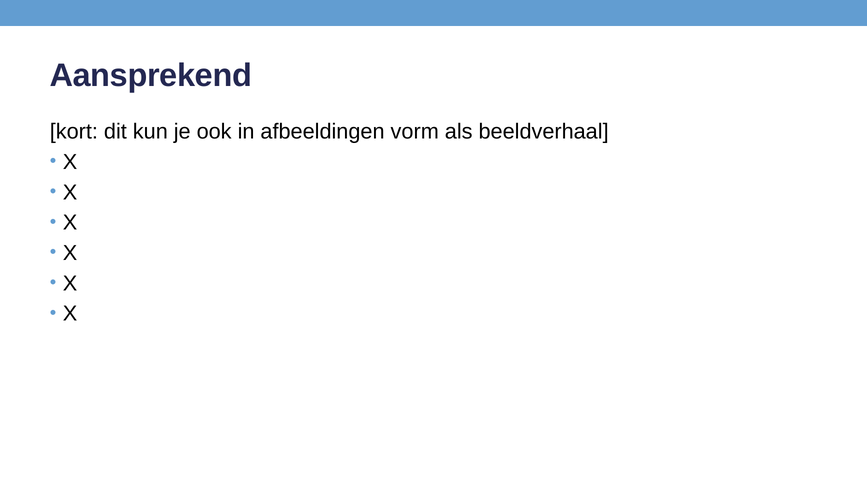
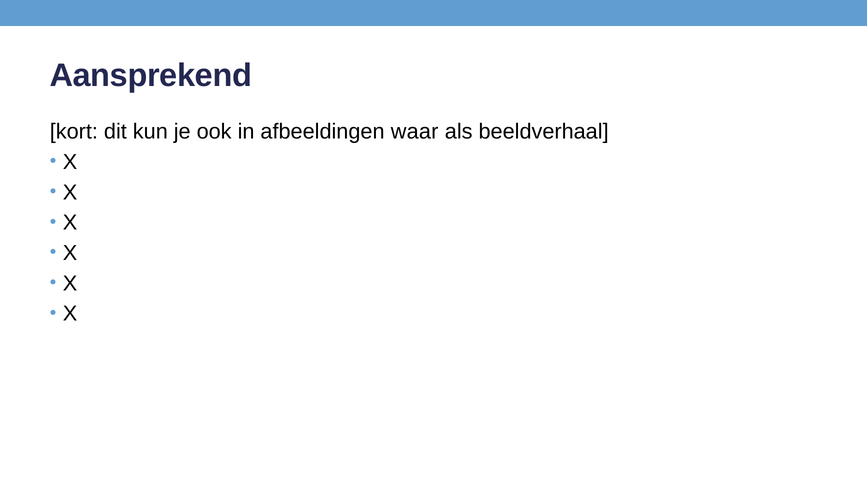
vorm: vorm -> waar
